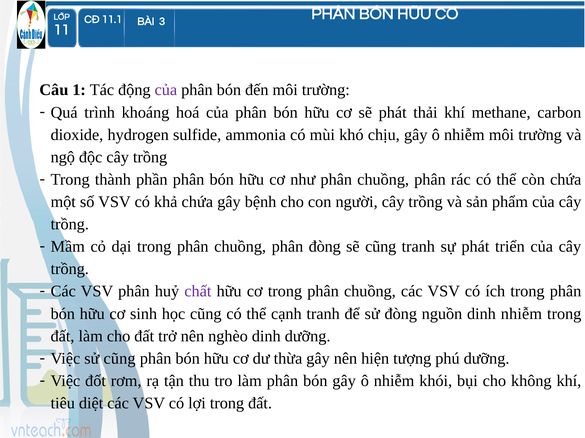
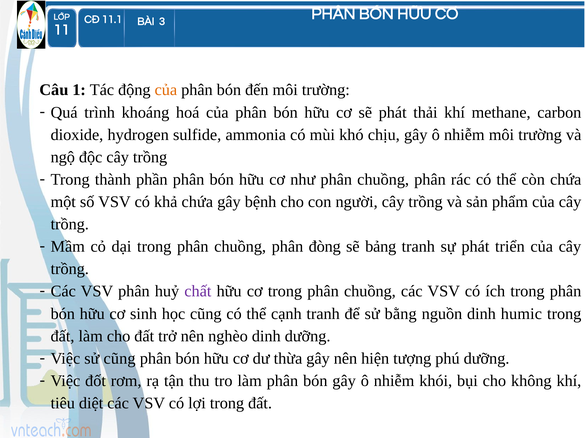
của at (166, 90) colour: purple -> orange
sẽ cũng: cũng -> bảng
sử đòng: đòng -> bằng
dinh nhiễm: nhiễm -> humic
